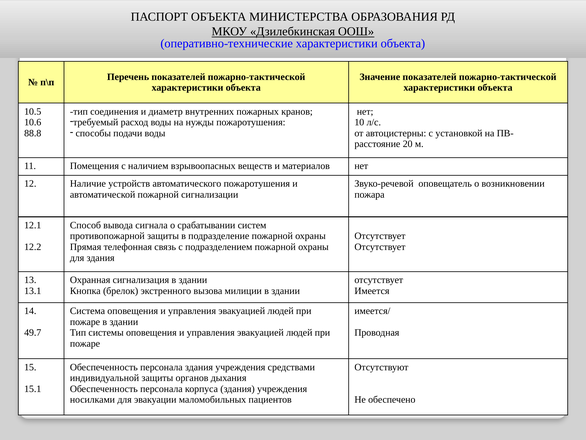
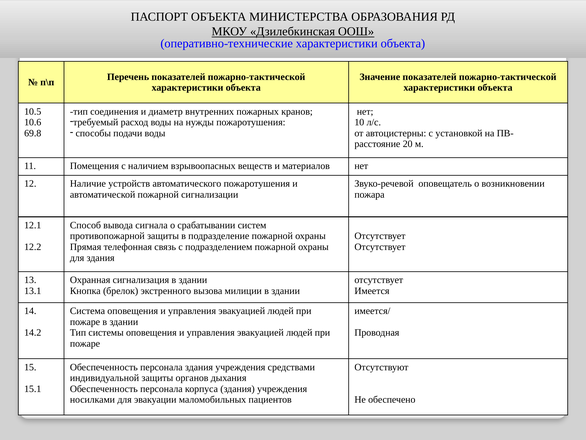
88.8: 88.8 -> 69.8
49.7: 49.7 -> 14.2
